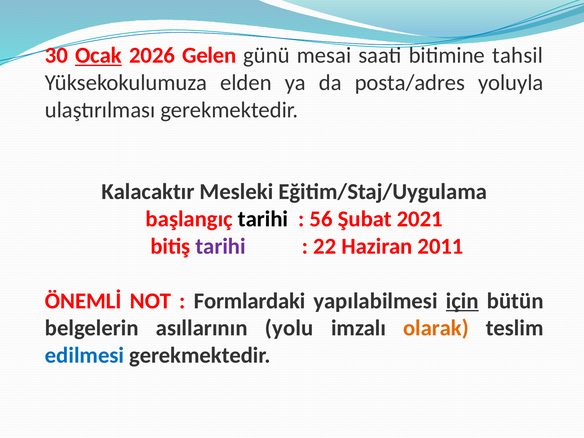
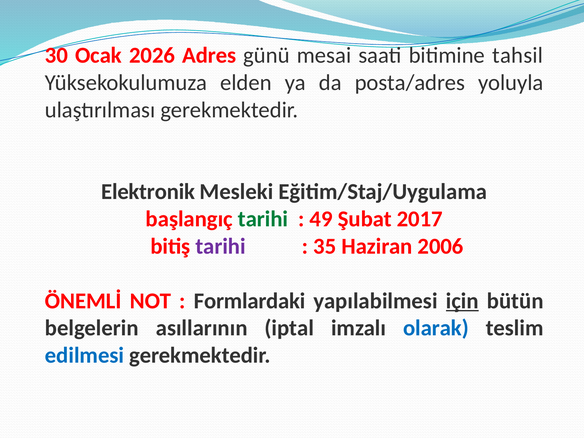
Ocak underline: present -> none
Gelen: Gelen -> Adres
Kalacaktır: Kalacaktır -> Elektronik
tarihi at (263, 219) colour: black -> green
56: 56 -> 49
2021: 2021 -> 2017
22: 22 -> 35
2011: 2011 -> 2006
yolu: yolu -> iptal
olarak colour: orange -> blue
